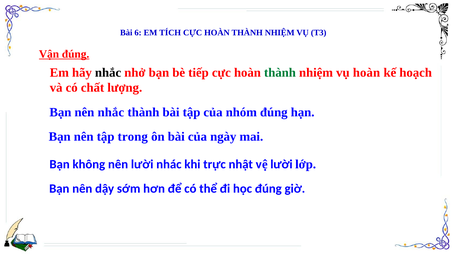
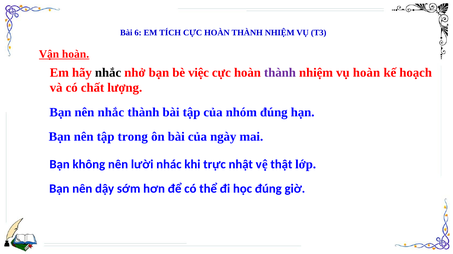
Vận đúng: đúng -> hoàn
tiếp: tiếp -> việc
thành at (280, 73) colour: green -> purple
vệ lười: lười -> thật
